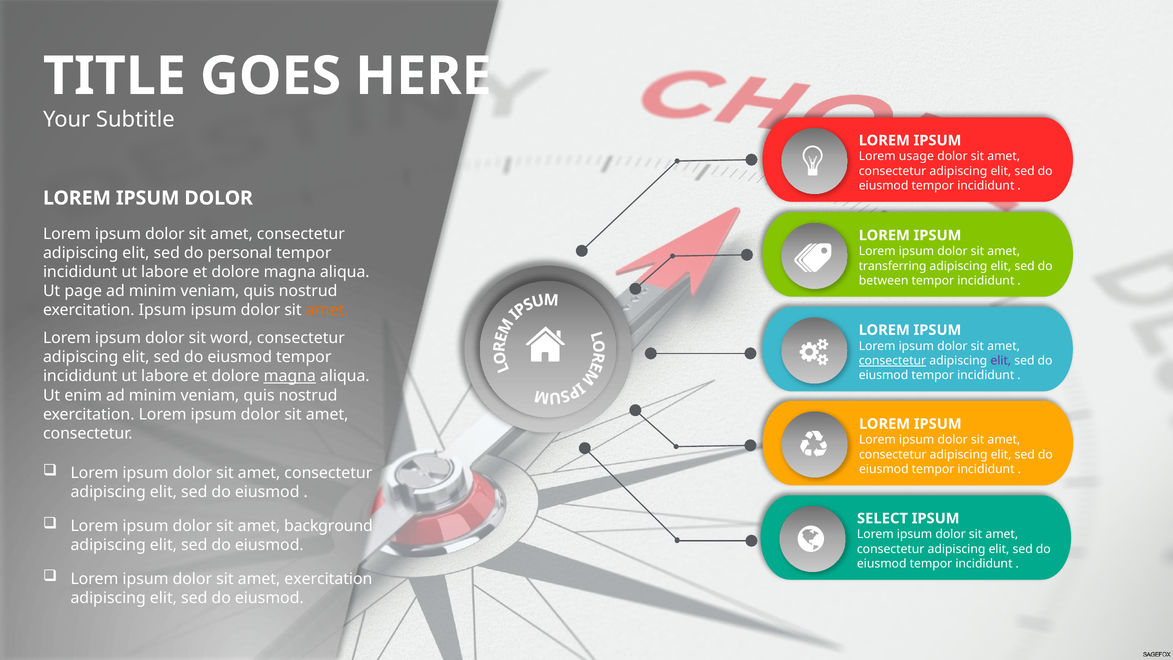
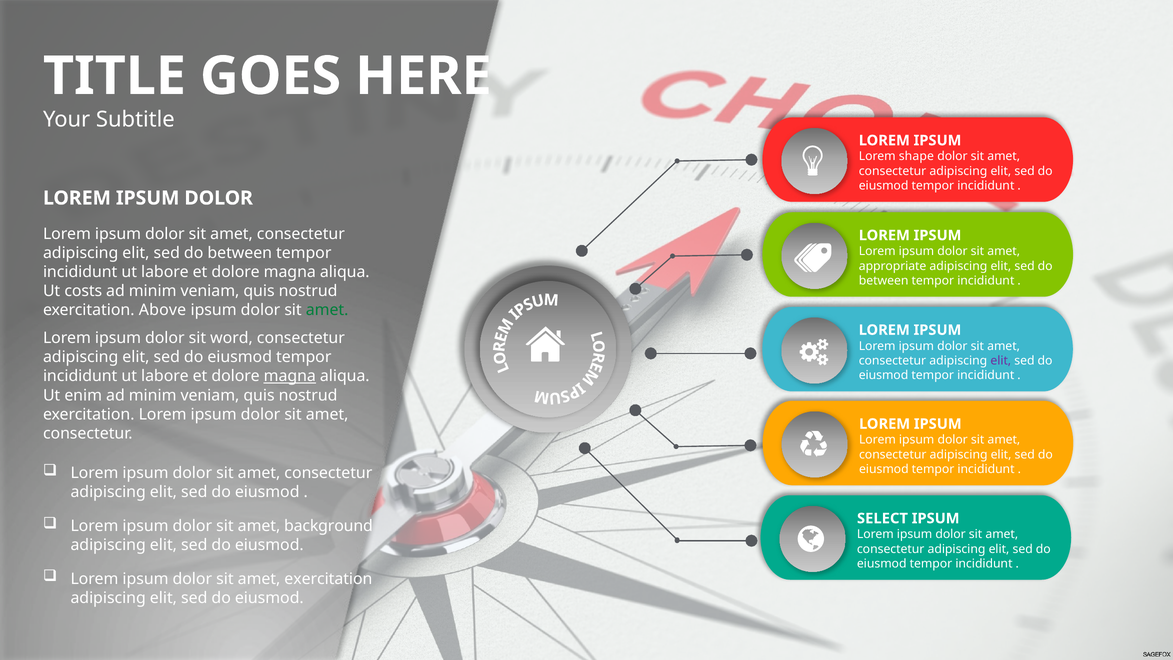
usage: usage -> shape
personal at (240, 253): personal -> between
transferring: transferring -> appropriate
page: page -> costs
exercitation Ipsum: Ipsum -> Above
amet at (327, 310) colour: orange -> green
consectetur at (892, 361) underline: present -> none
